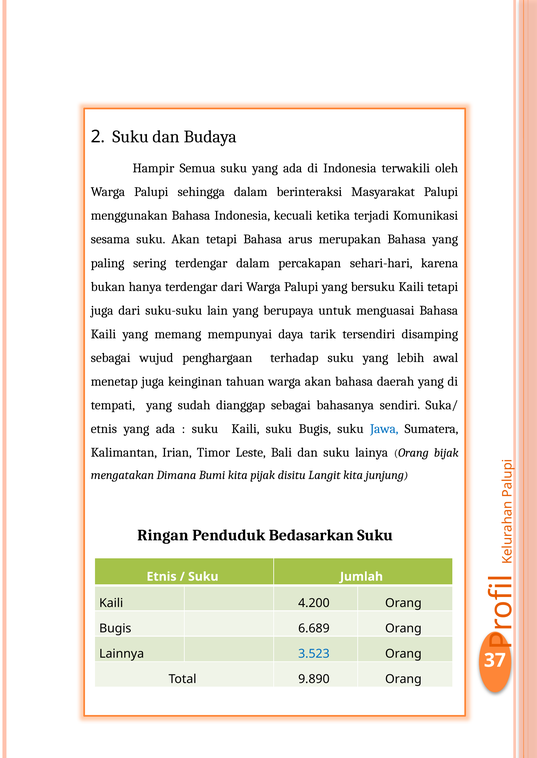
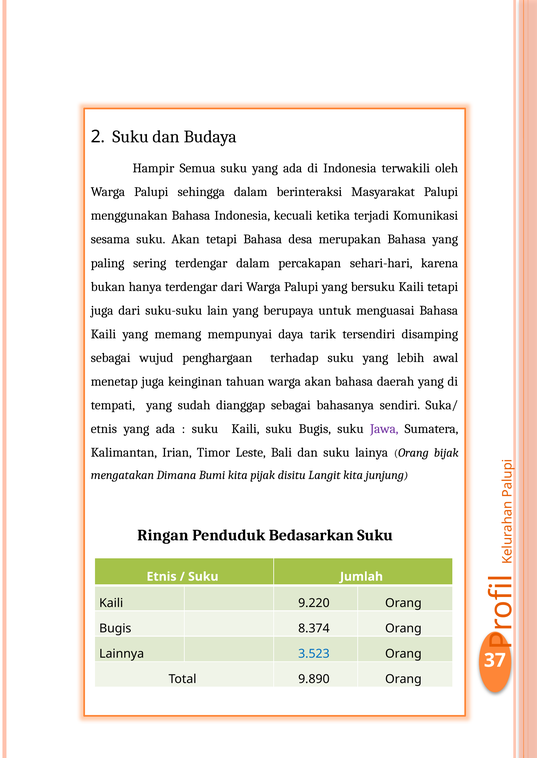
arus: arus -> desa
Jawa colour: blue -> purple
4.200: 4.200 -> 9.220
6.689: 6.689 -> 8.374
